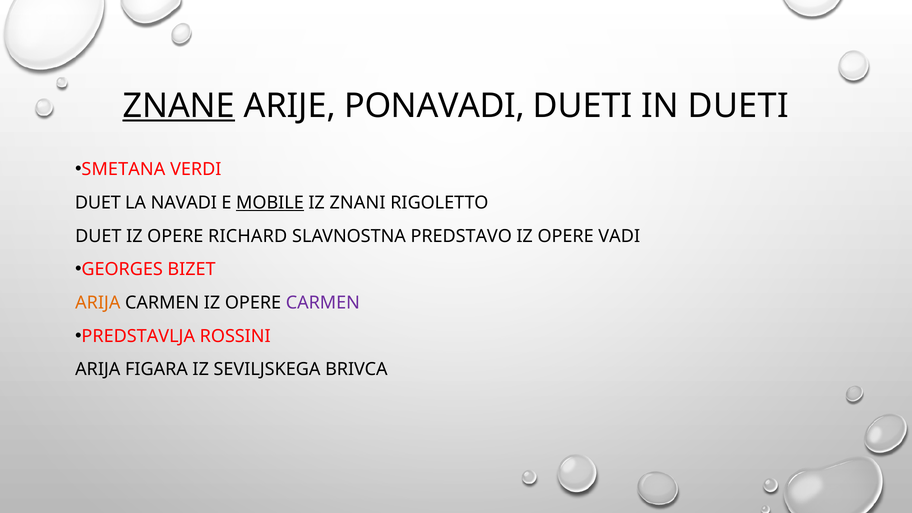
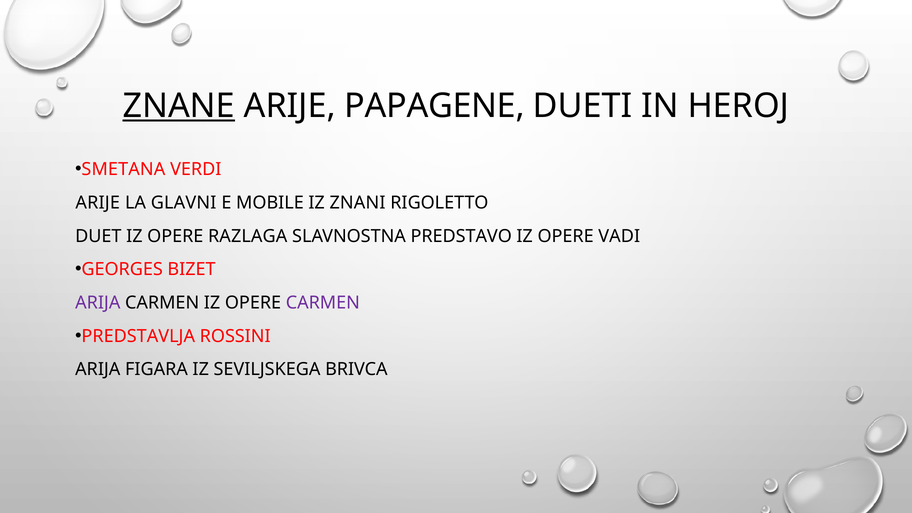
PONAVADI: PONAVADI -> PAPAGENE
IN DUETI: DUETI -> HEROJ
DUET at (98, 203): DUET -> ARIJE
NAVADI: NAVADI -> GLAVNI
MOBILE underline: present -> none
RICHARD: RICHARD -> RAZLAGA
ARIJA at (98, 303) colour: orange -> purple
